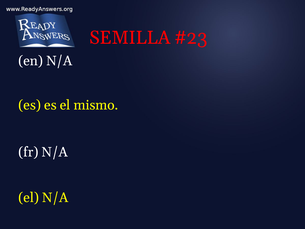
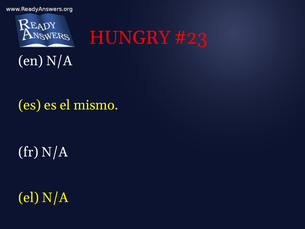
SEMILLA: SEMILLA -> HUNGRY
